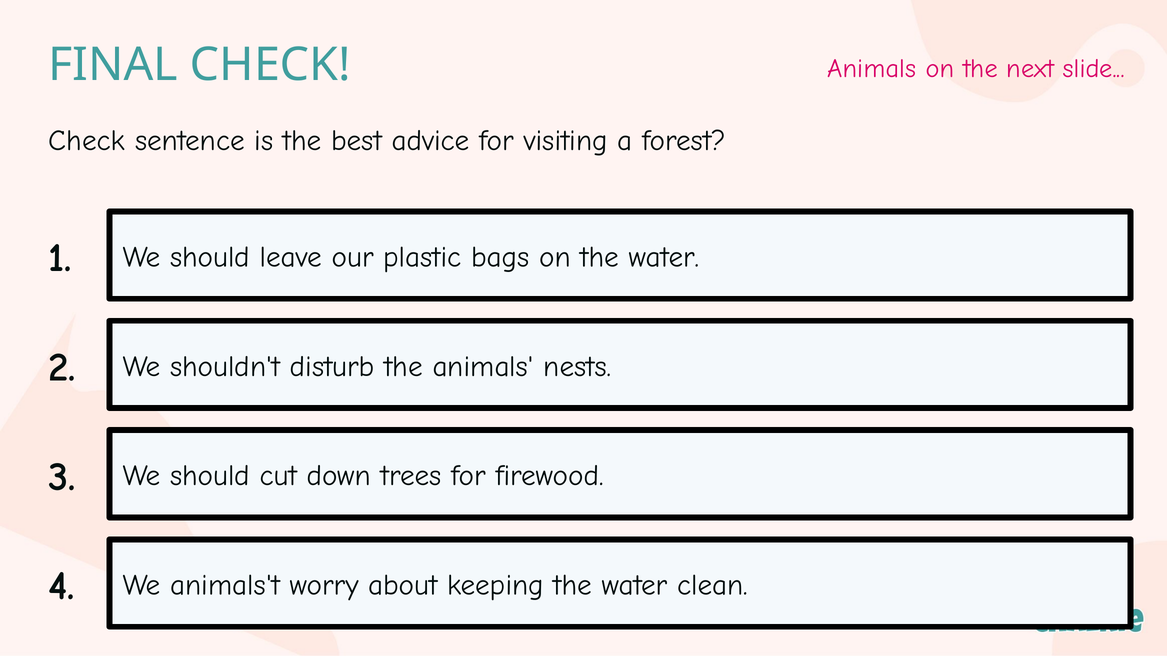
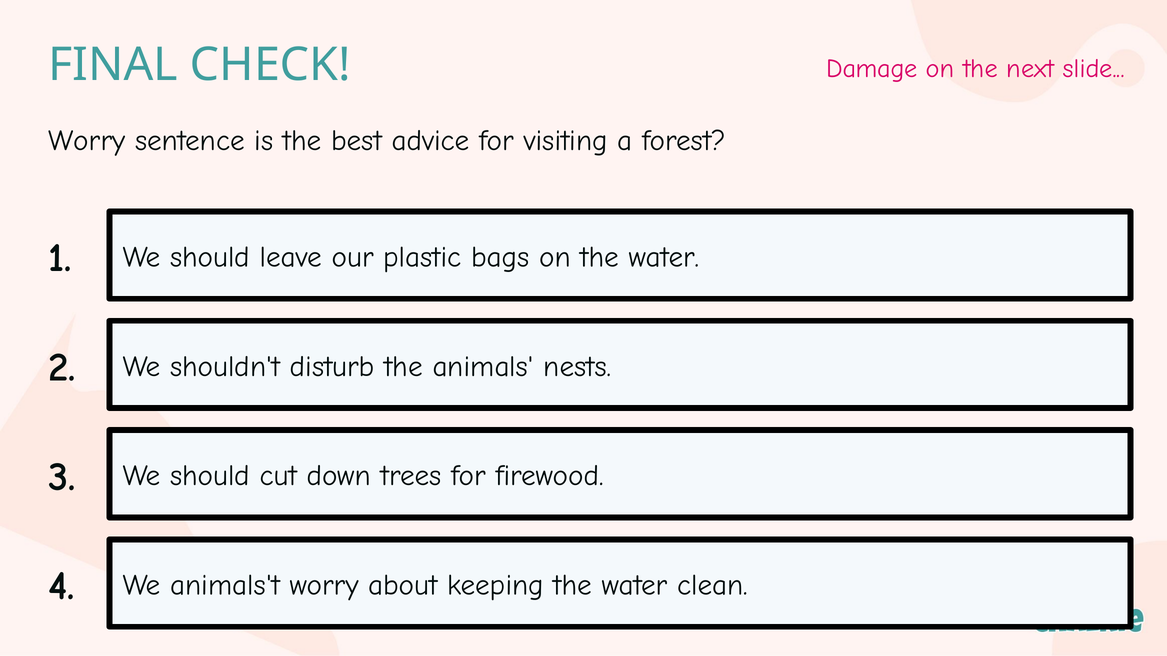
Animals at (872, 69): Animals -> Damage
Check at (87, 141): Check -> Worry
